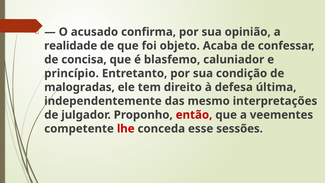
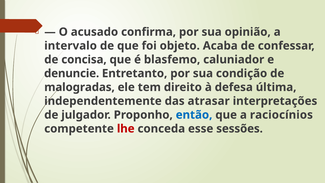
realidade: realidade -> intervalo
princípio: princípio -> denuncie
mesmo: mesmo -> atrasar
então colour: red -> blue
veementes: veementes -> raciocínios
